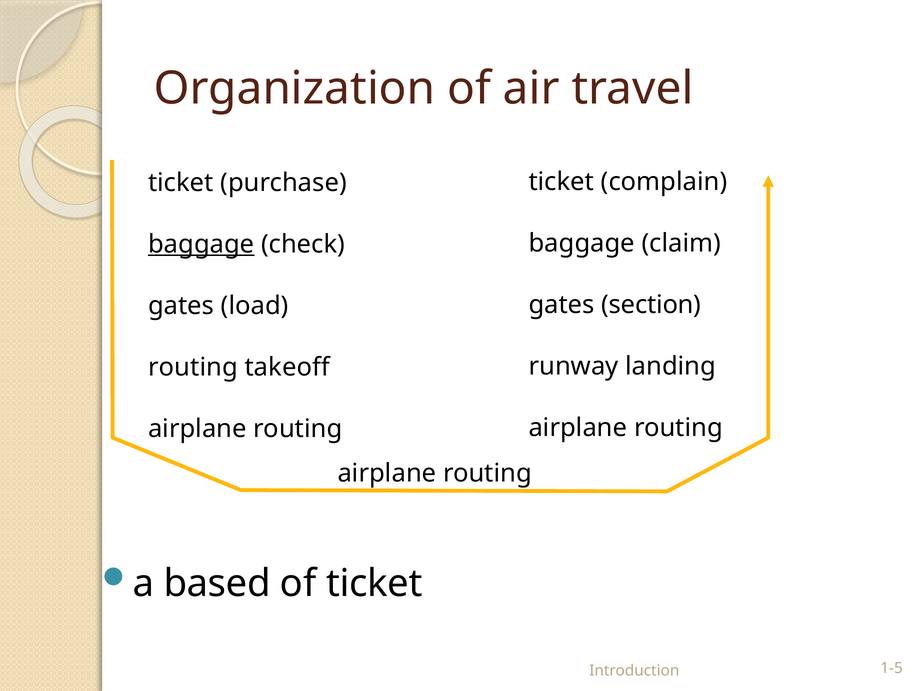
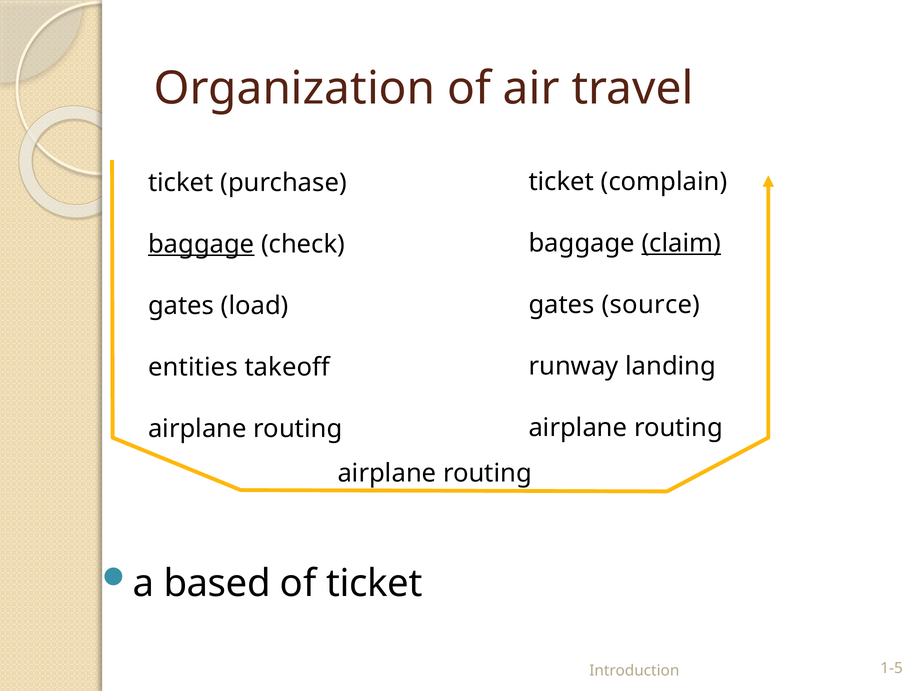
claim underline: none -> present
section: section -> source
routing at (193, 367): routing -> entities
